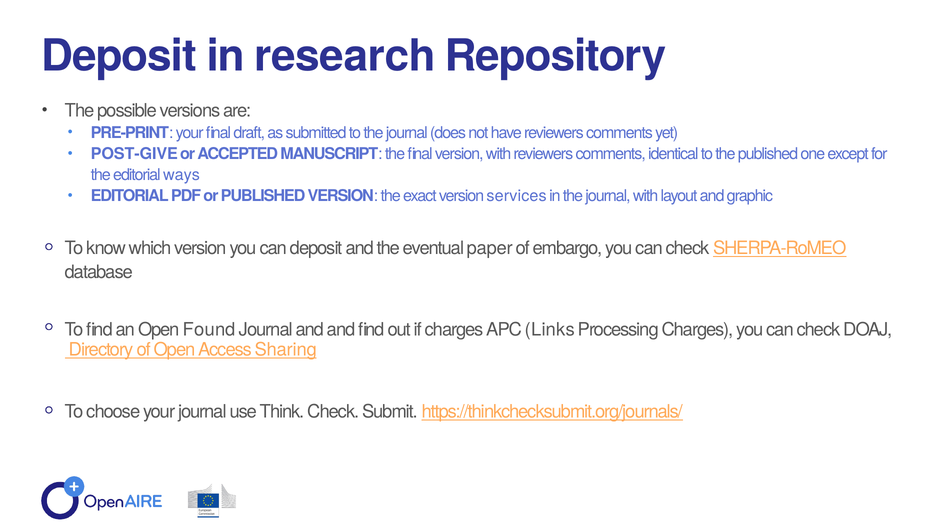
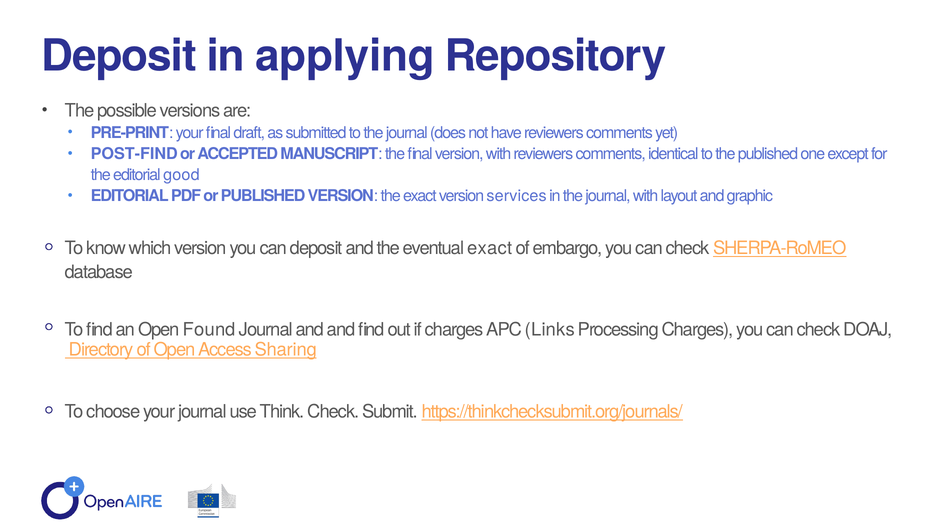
research: research -> applying
POST-GIVE: POST-GIVE -> POST-FIND
ways: ways -> good
eventual paper: paper -> exact
